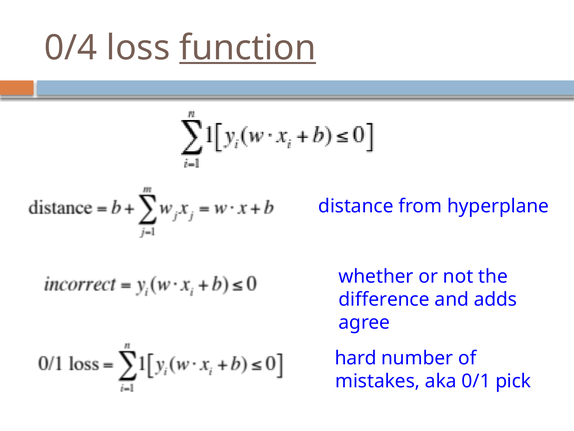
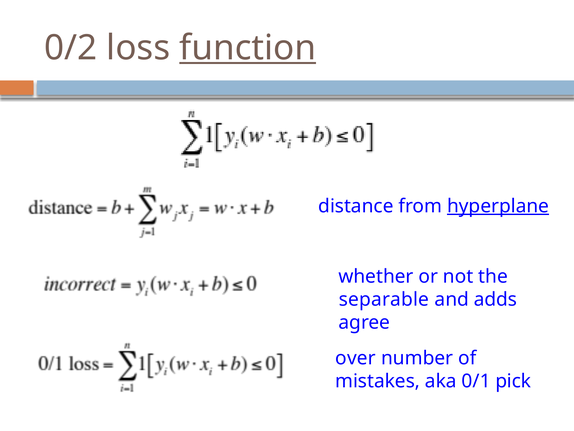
0/4: 0/4 -> 0/2
hyperplane underline: none -> present
difference: difference -> separable
hard: hard -> over
